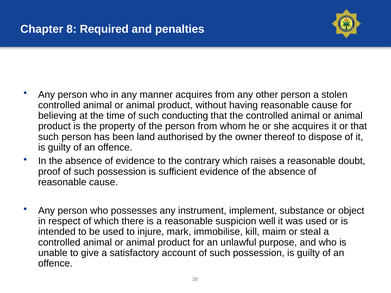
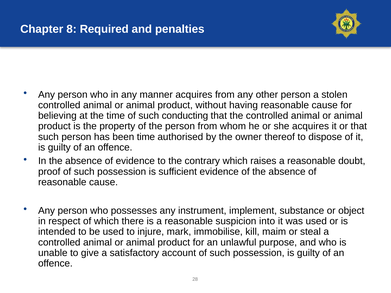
been land: land -> time
well: well -> into
